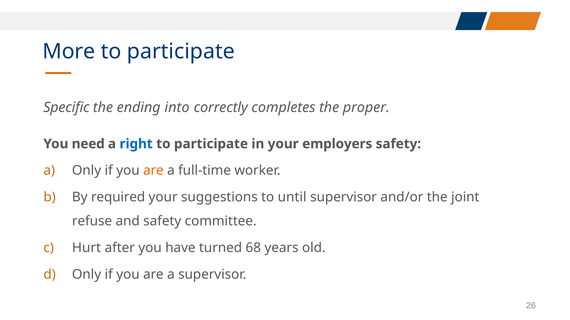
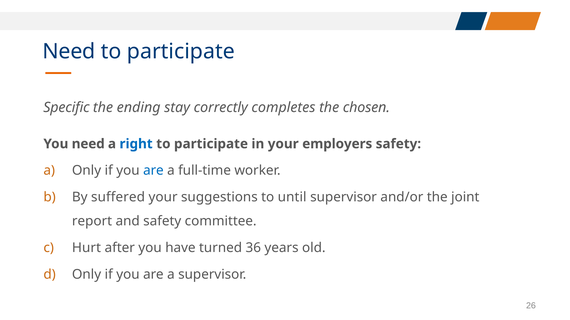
More at (69, 51): More -> Need
into: into -> stay
proper: proper -> chosen
are at (153, 171) colour: orange -> blue
required: required -> suffered
refuse: refuse -> report
68: 68 -> 36
